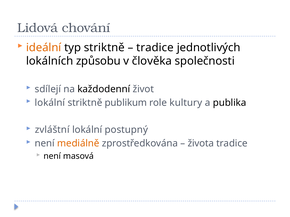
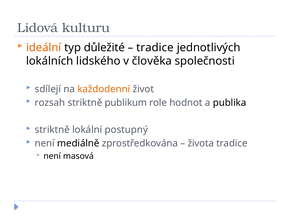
chování: chování -> kulturu
typ striktně: striktně -> důležité
způsobu: způsobu -> lidského
každodenní colour: black -> orange
lokální at (50, 103): lokální -> rozsah
kultury: kultury -> hodnot
zvláštní at (52, 130): zvláštní -> striktně
mediálně colour: orange -> black
